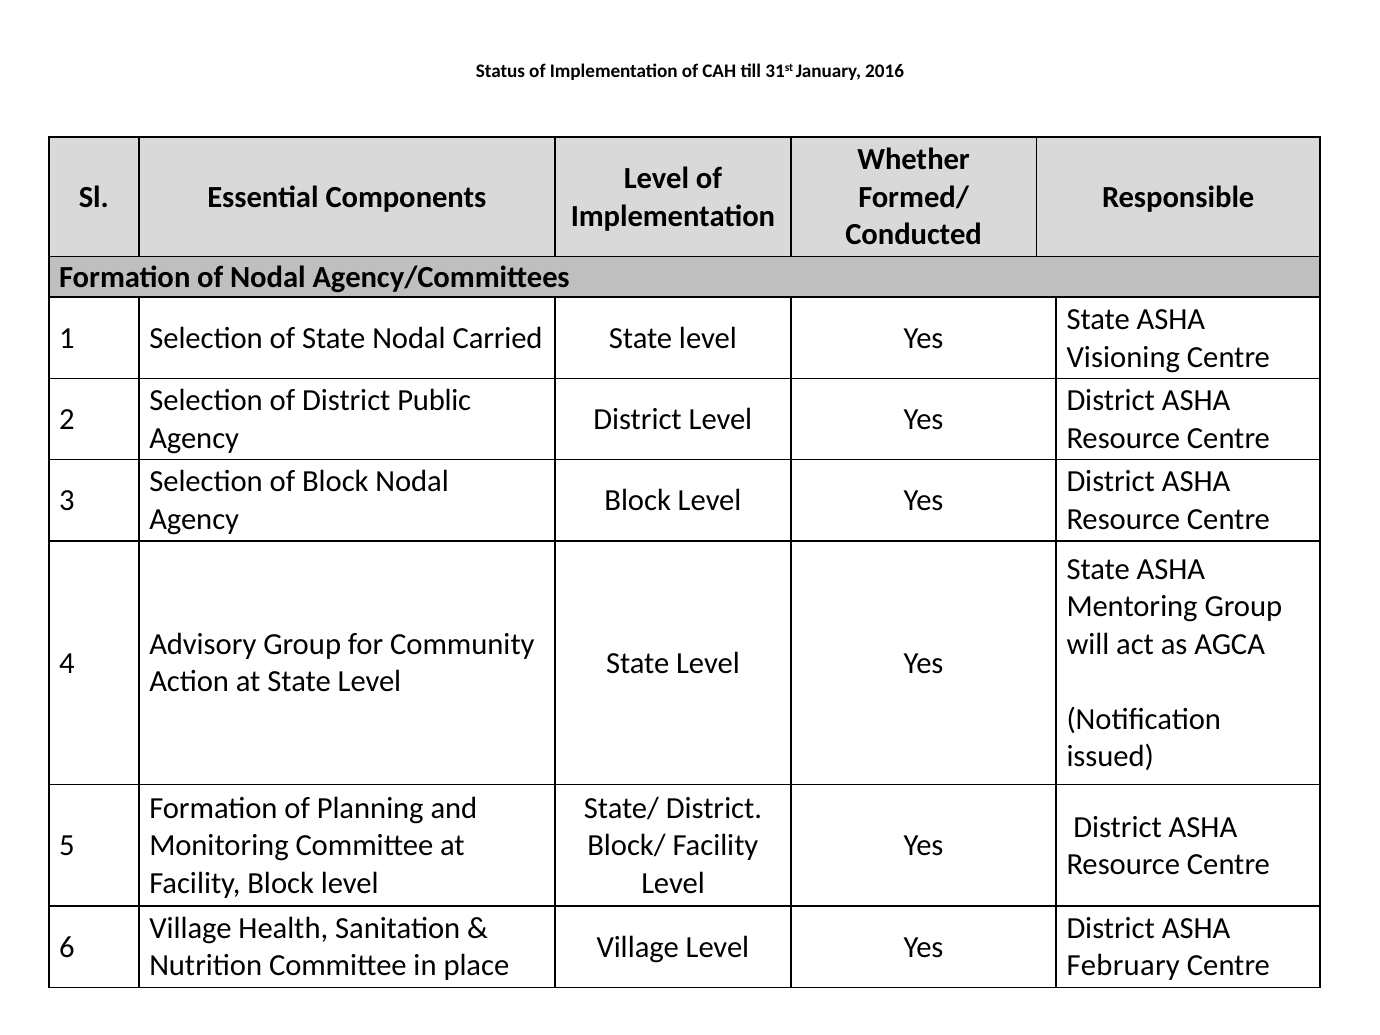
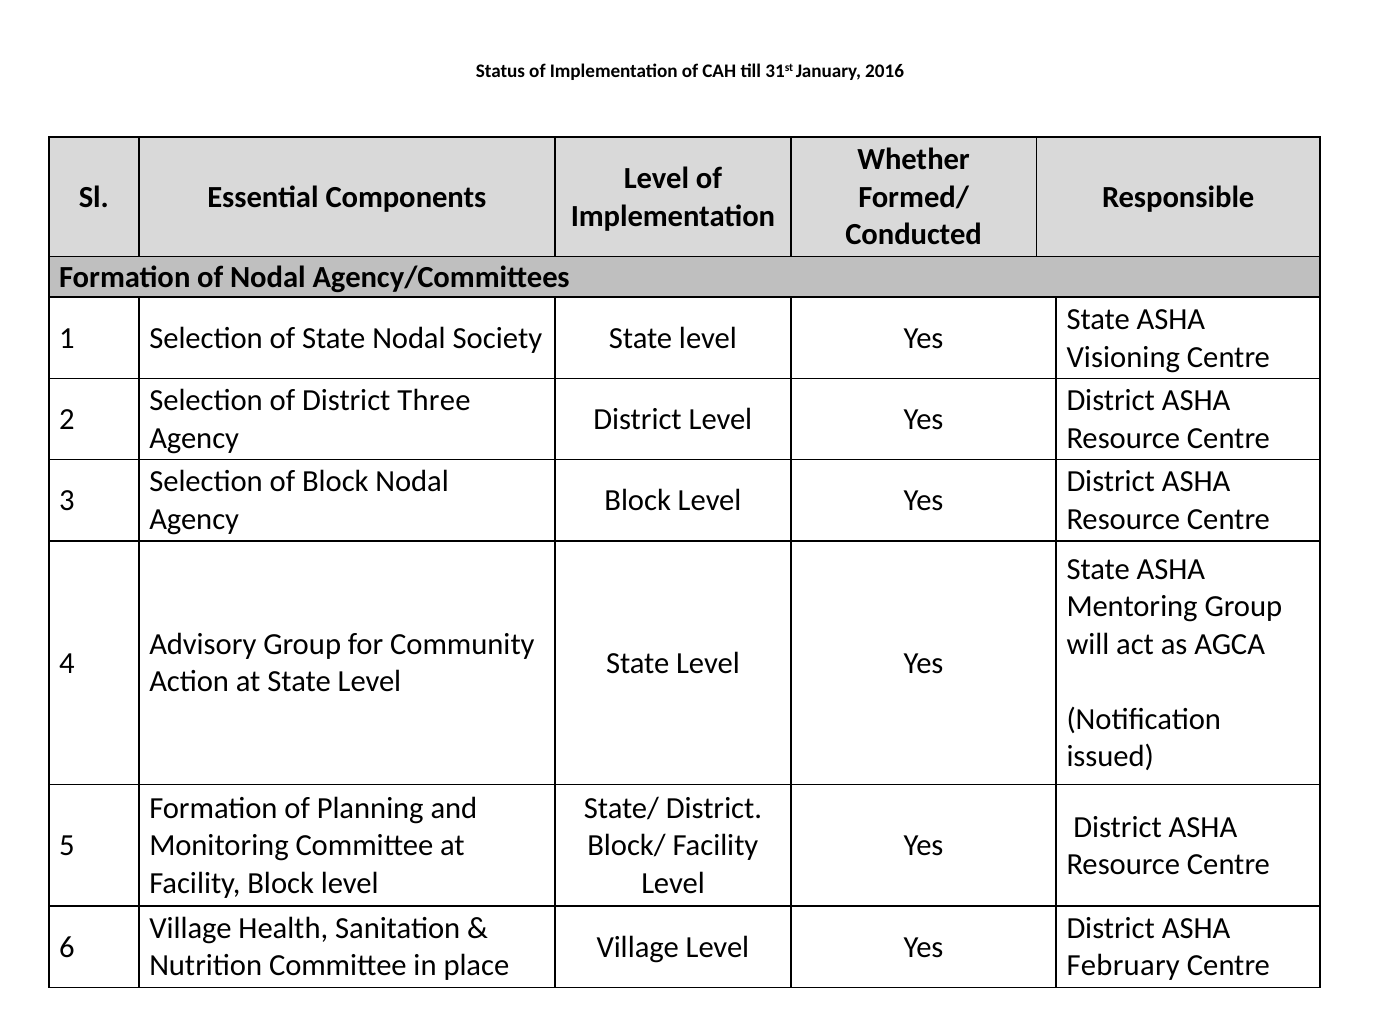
Carried: Carried -> Society
Public: Public -> Three
